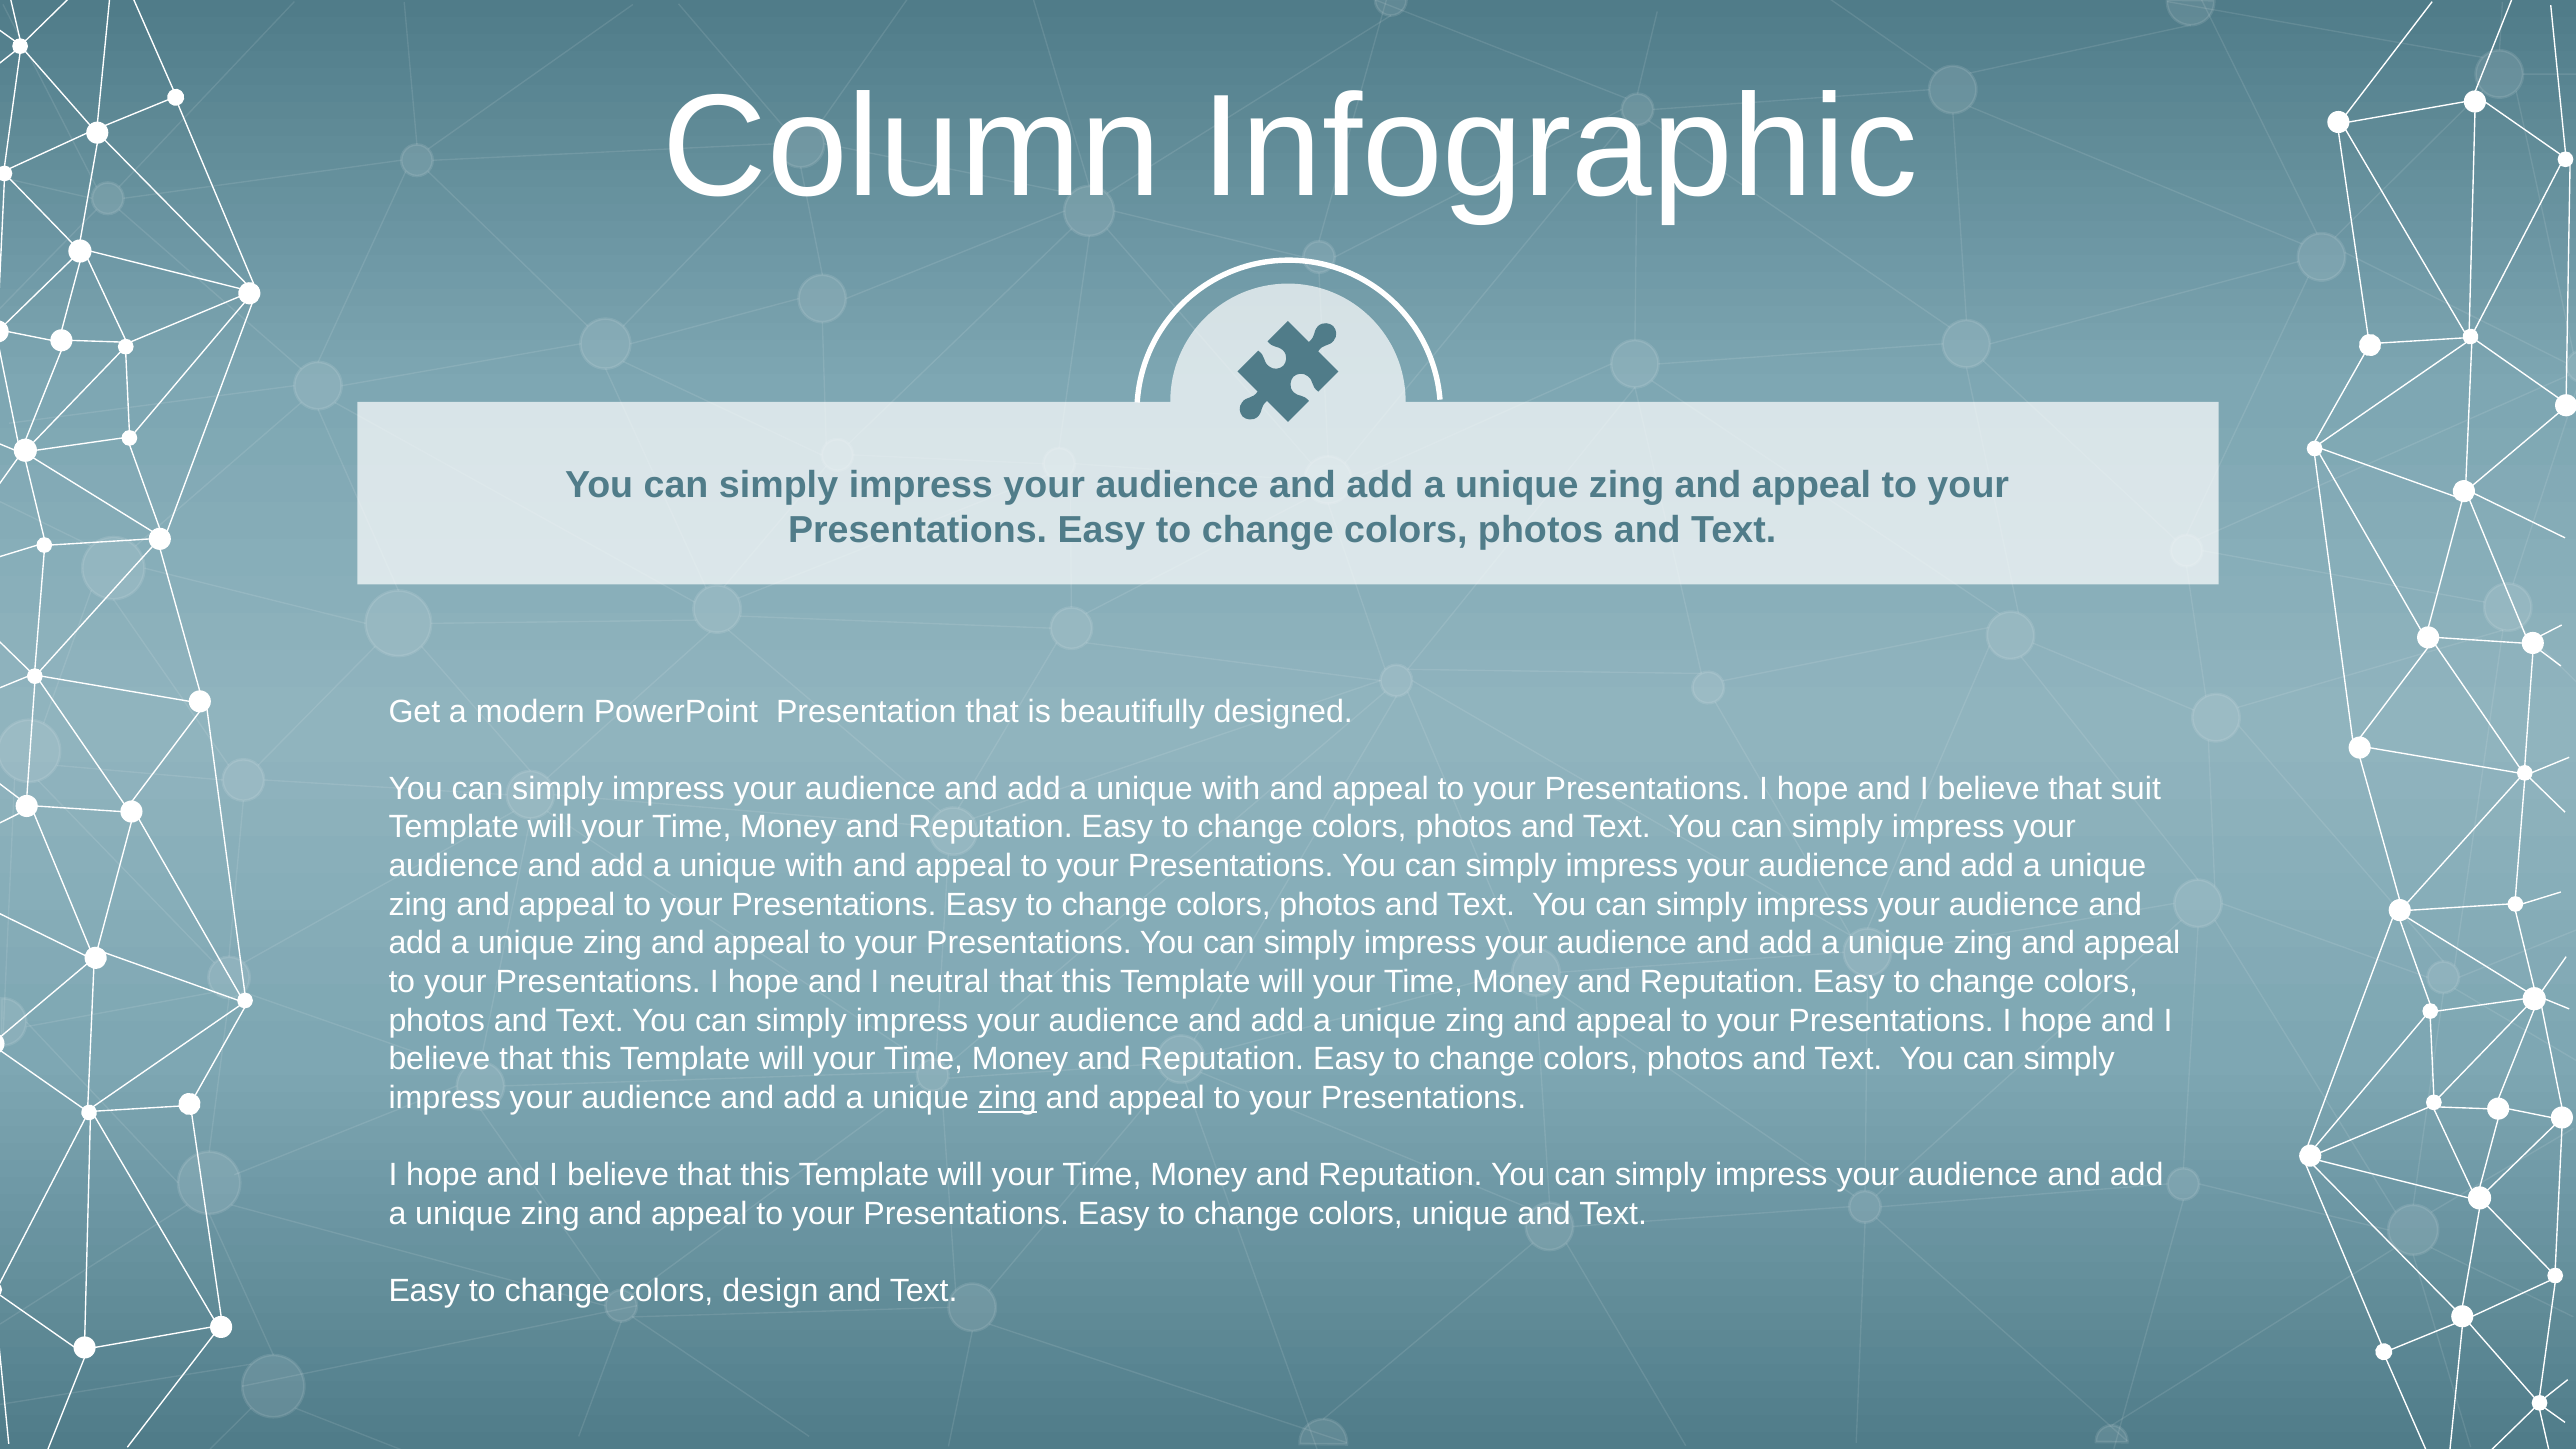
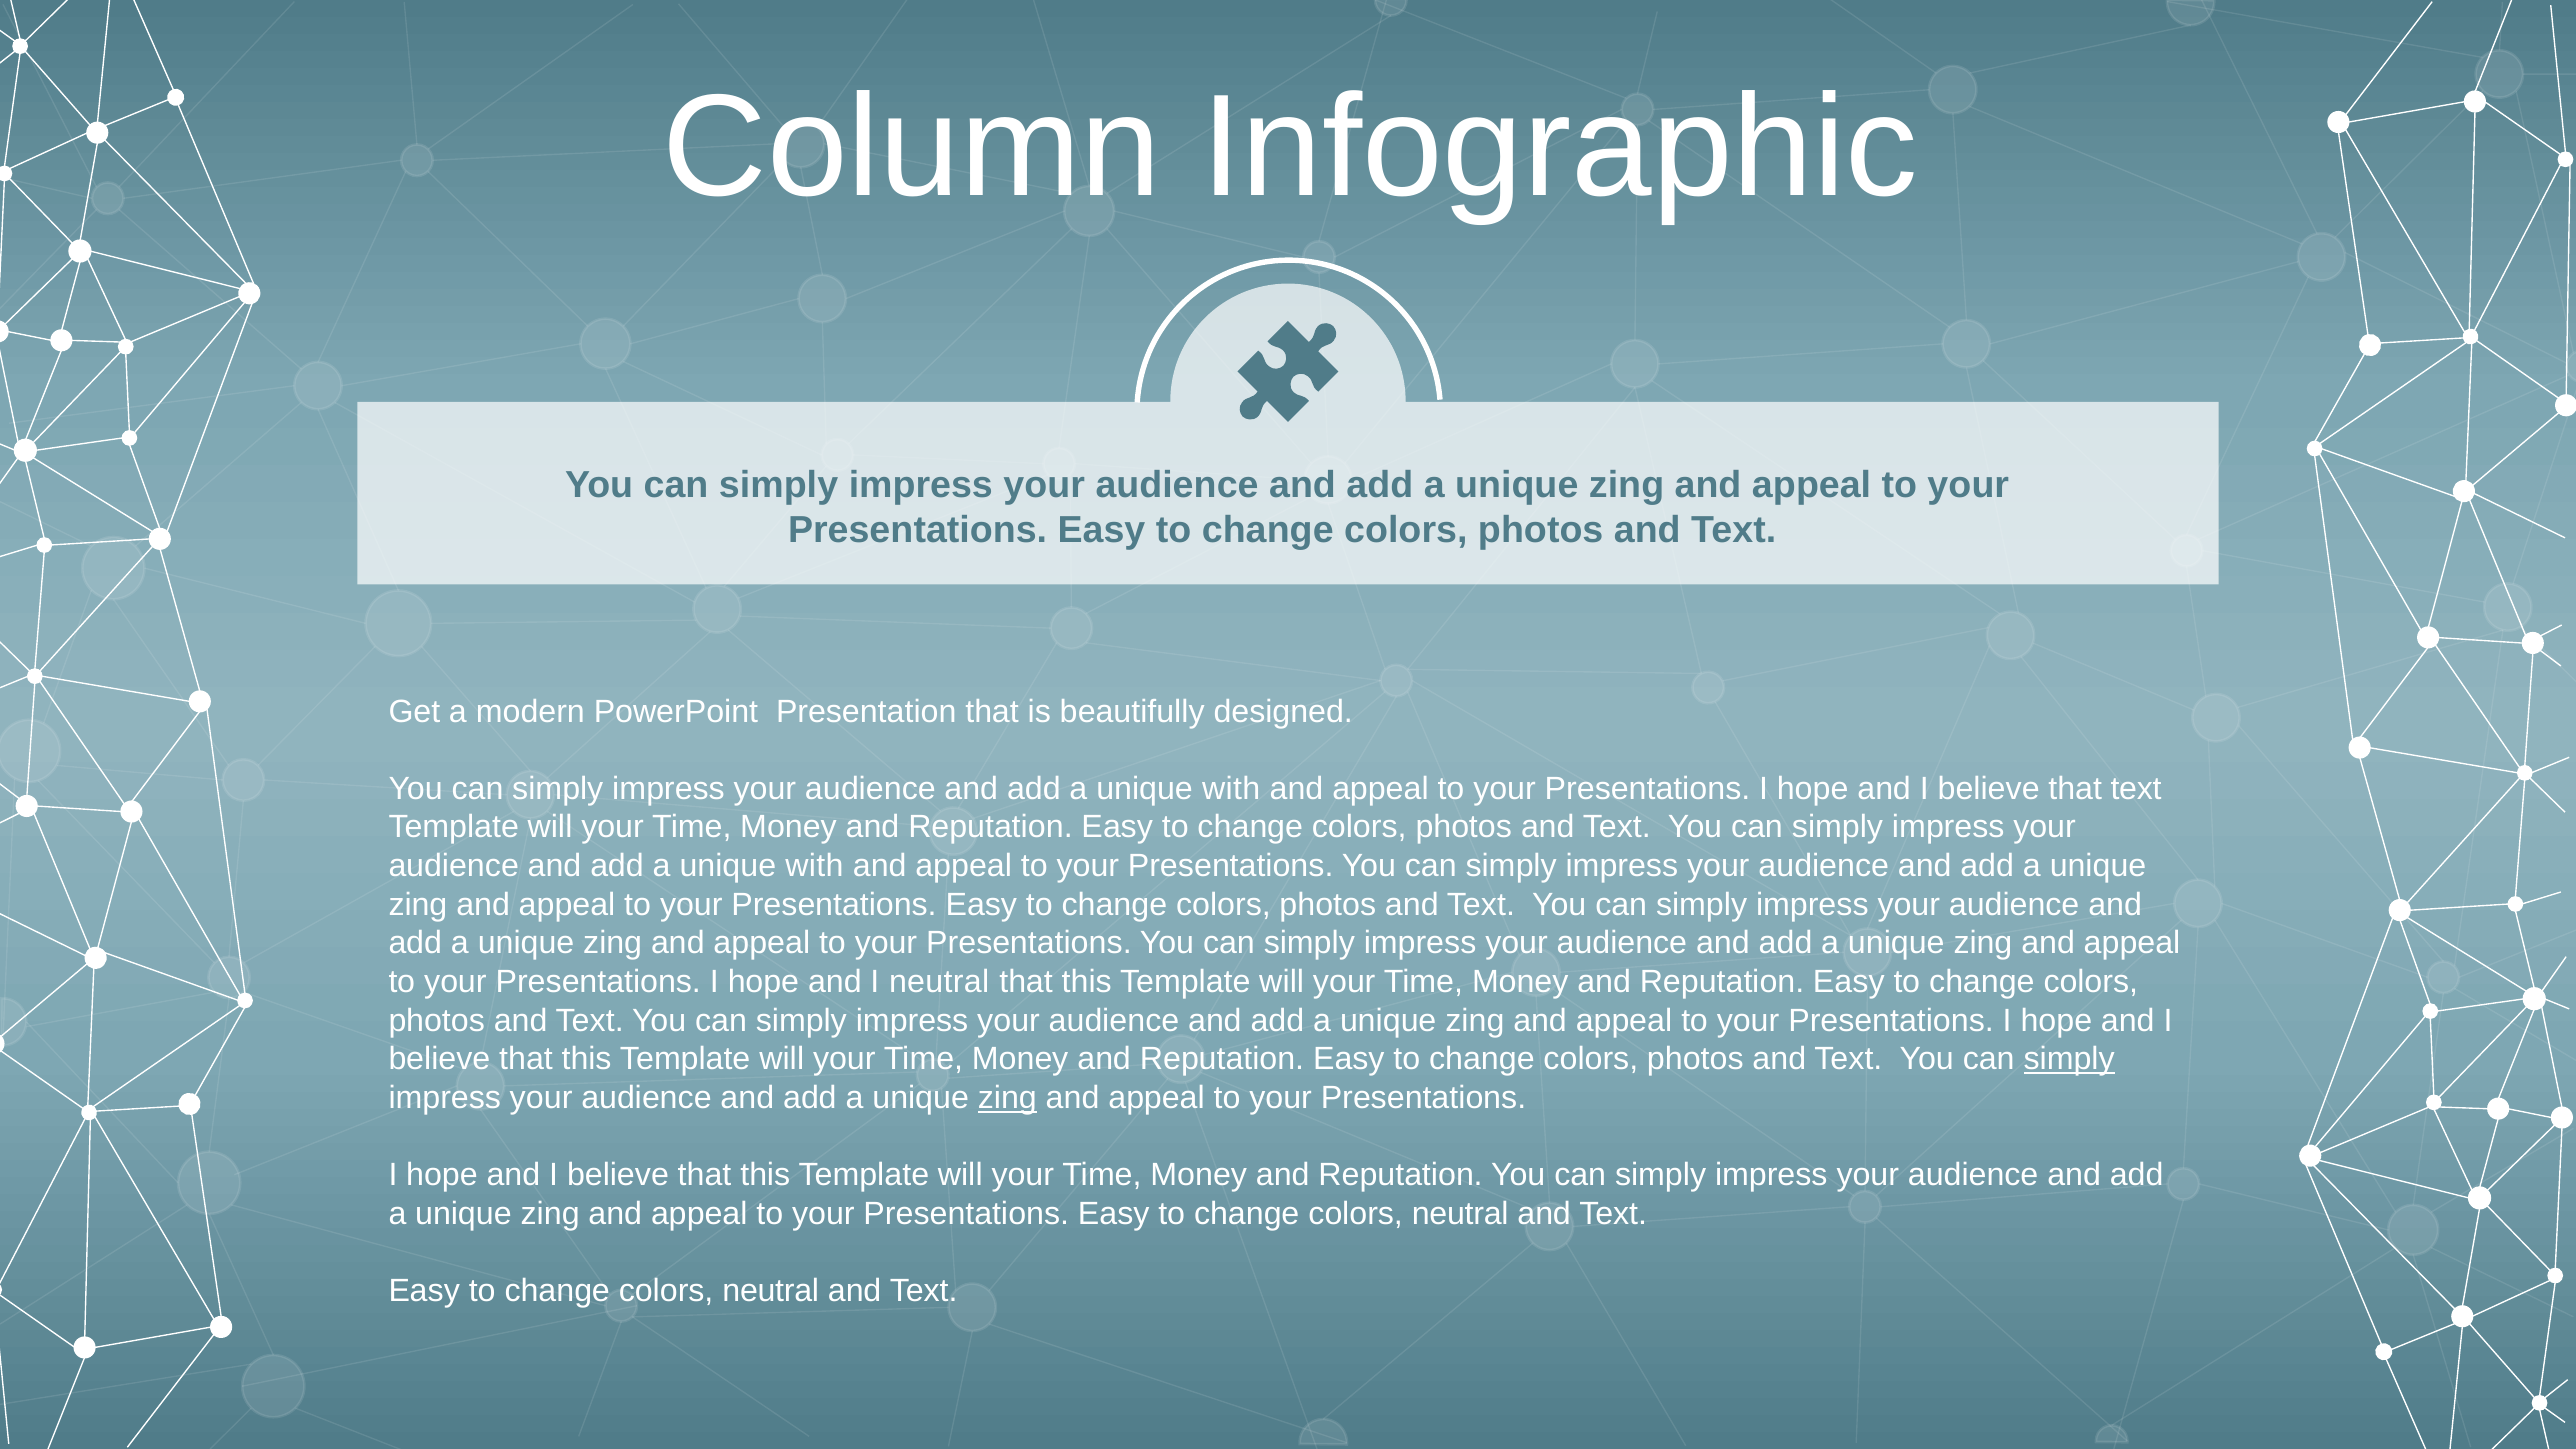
that suit: suit -> text
simply at (2069, 1059) underline: none -> present
unique at (1460, 1214): unique -> neutral
design at (770, 1291): design -> neutral
